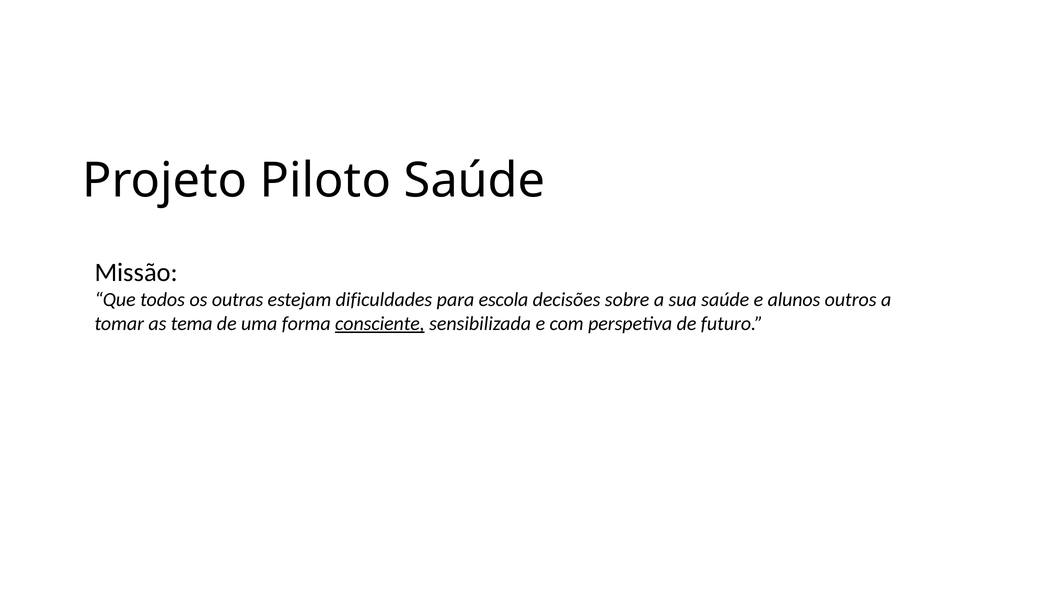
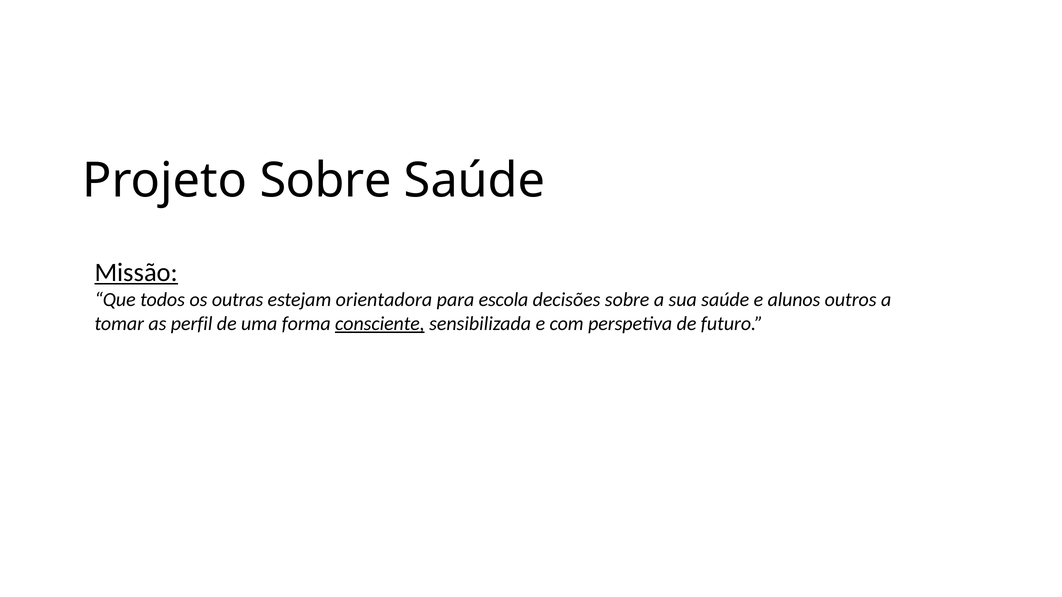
Projeto Piloto: Piloto -> Sobre
Missão underline: none -> present
dificuldades: dificuldades -> orientadora
tema: tema -> perfil
